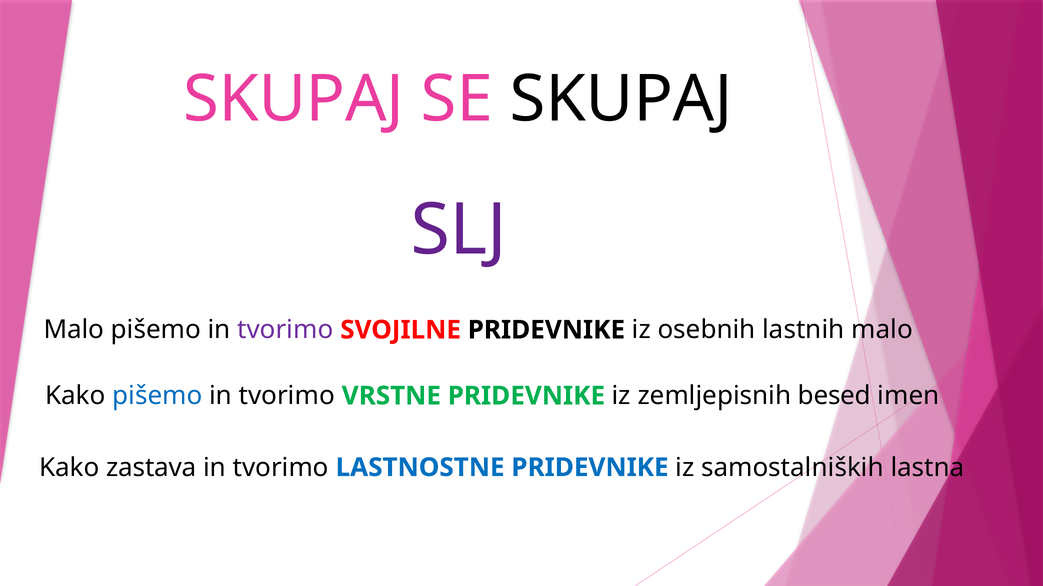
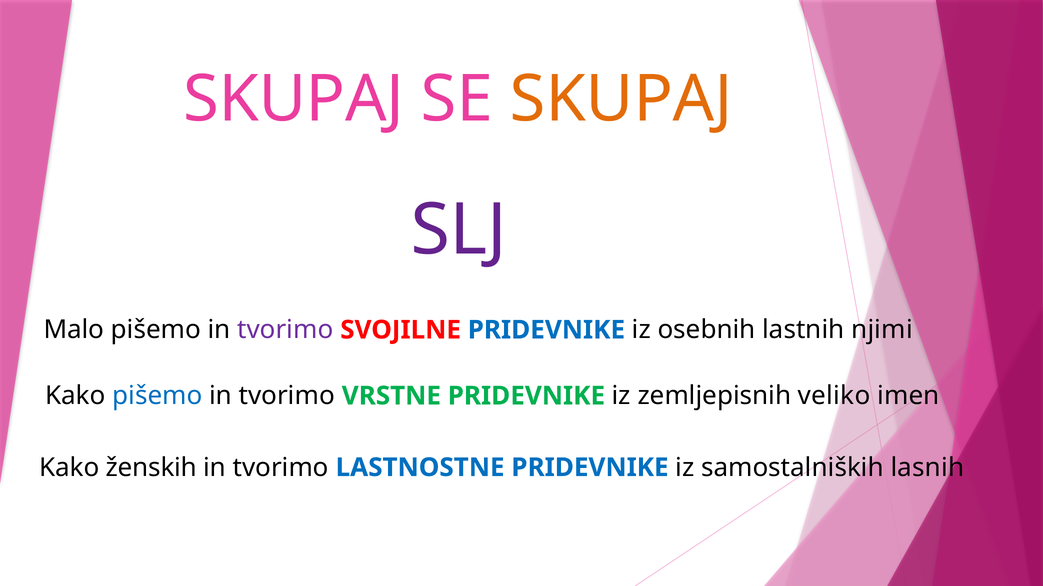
SKUPAJ at (621, 99) colour: black -> orange
PRIDEVNIKE at (546, 330) colour: black -> blue
lastnih malo: malo -> njimi
besed: besed -> veliko
zastava: zastava -> ženskih
lastna: lastna -> lasnih
